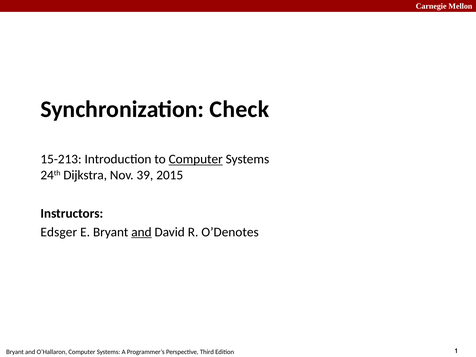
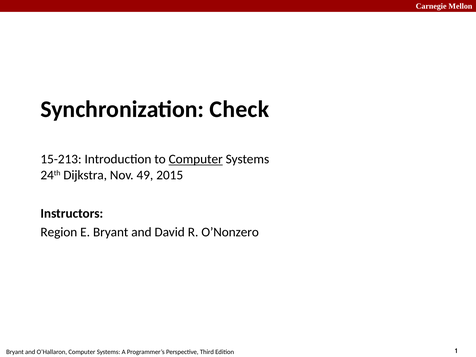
39: 39 -> 49
Edsger: Edsger -> Region
and at (141, 232) underline: present -> none
O’Denotes: O’Denotes -> O’Nonzero
